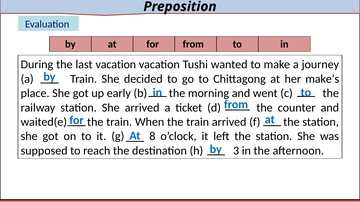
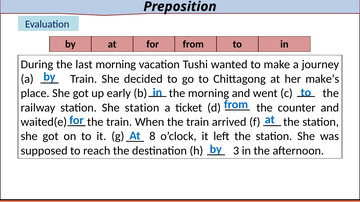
last vacation: vacation -> morning
She arrived: arrived -> station
